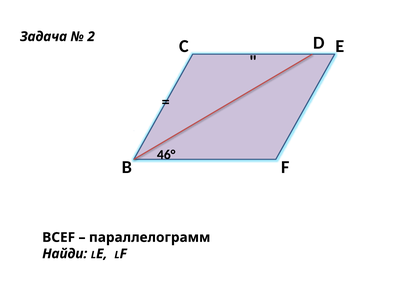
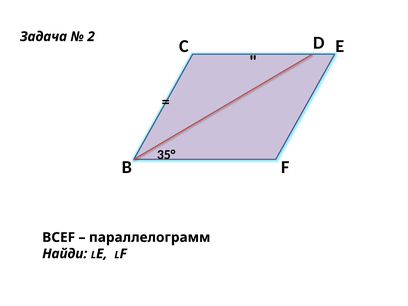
46°: 46° -> 35°
